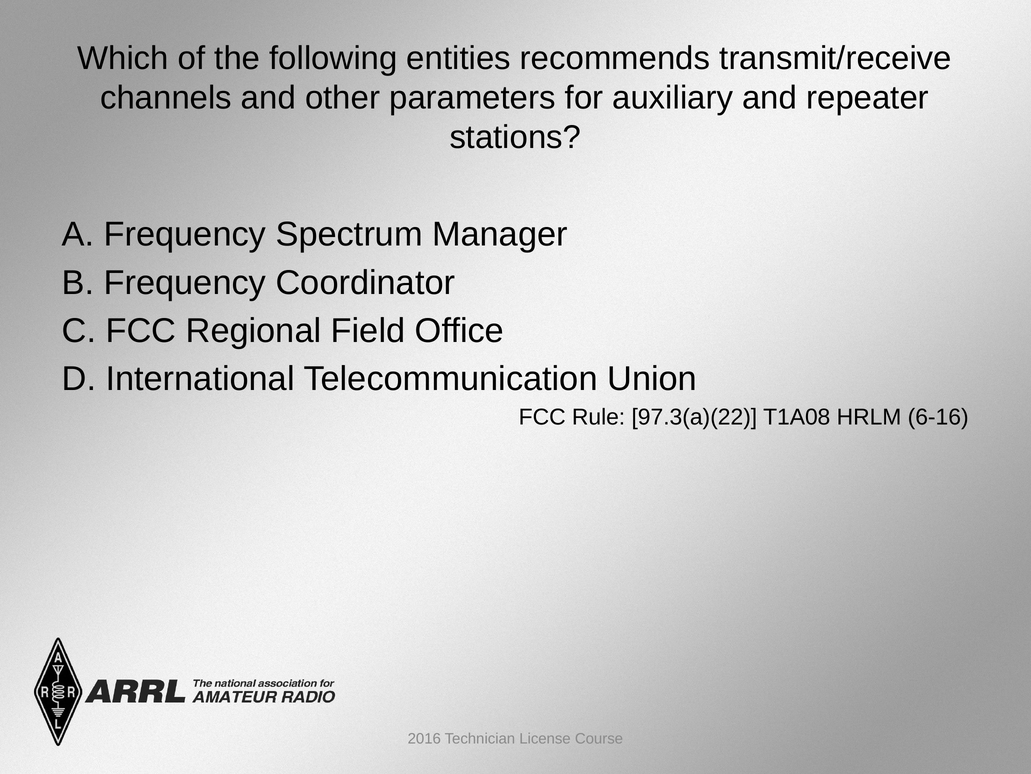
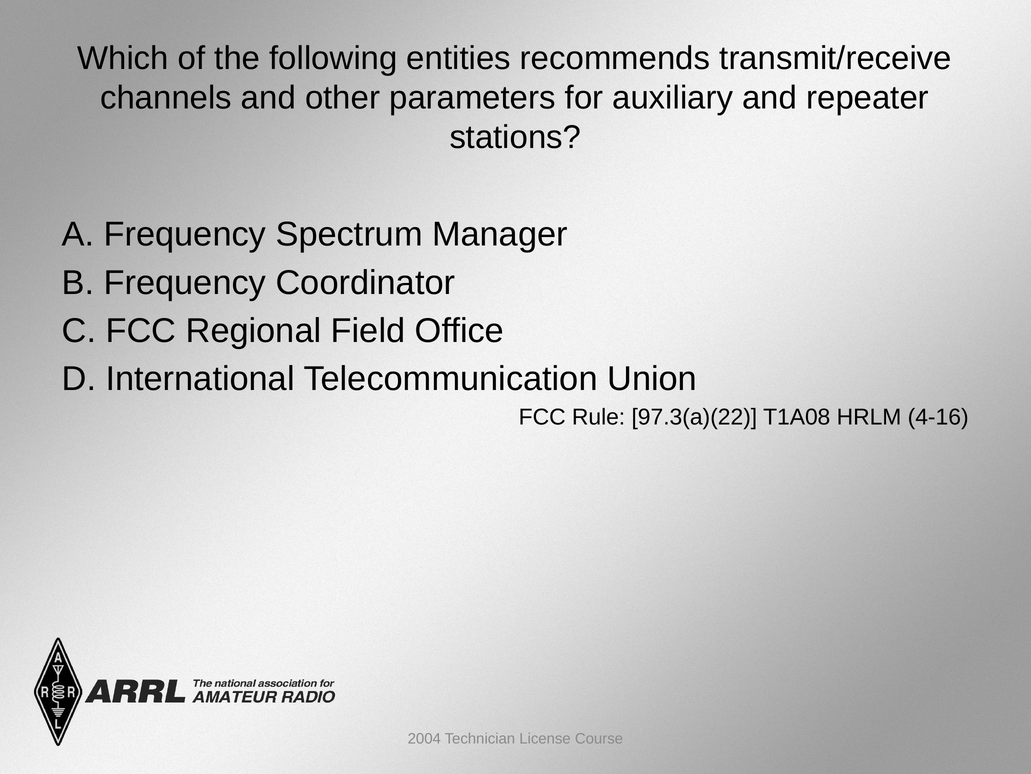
6-16: 6-16 -> 4-16
2016: 2016 -> 2004
